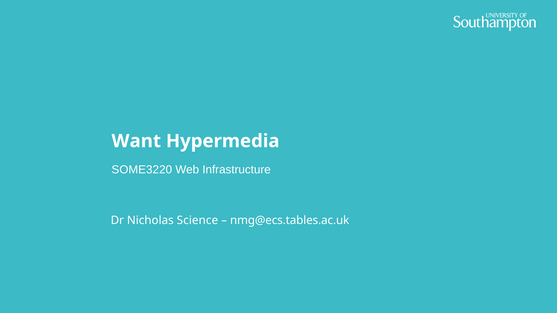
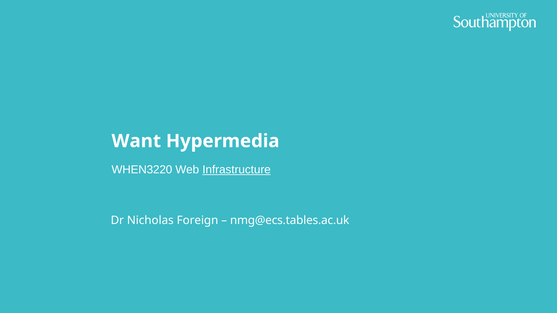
SOME3220: SOME3220 -> WHEN3220
Infrastructure underline: none -> present
Science: Science -> Foreign
